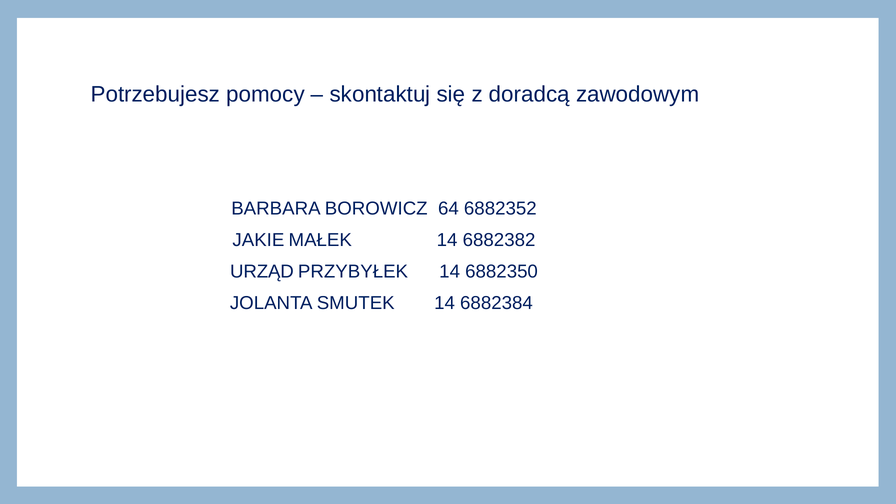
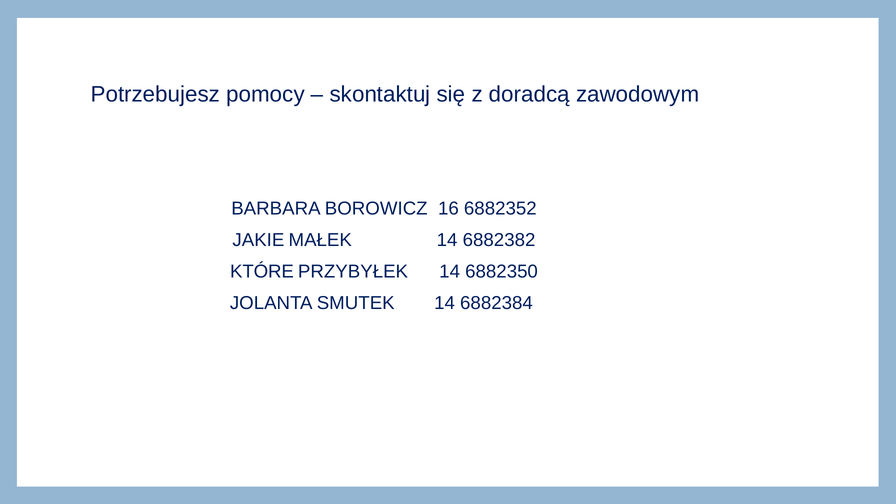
64: 64 -> 16
URZĄD: URZĄD -> KTÓRE
